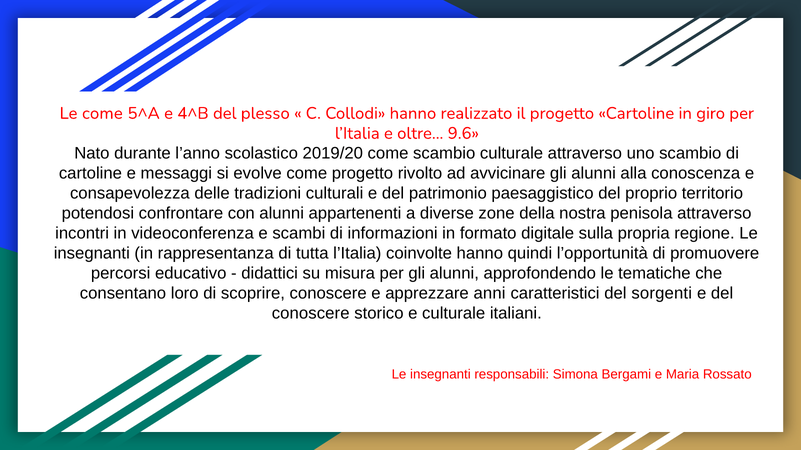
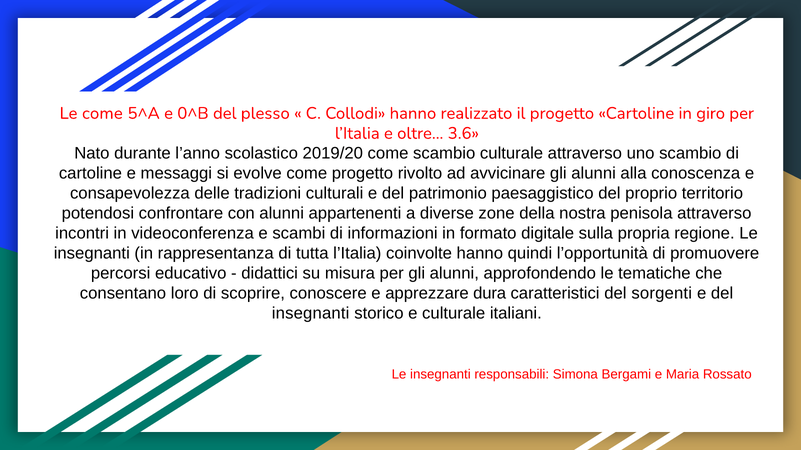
4^B: 4^B -> 0^B
9.6: 9.6 -> 3.6
anni: anni -> dura
conoscere at (311, 314): conoscere -> insegnanti
